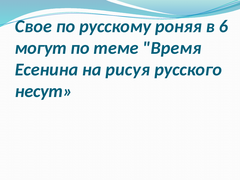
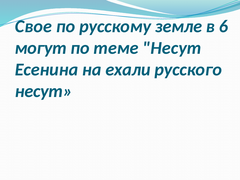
роняя: роняя -> земле
теме Время: Время -> Несут
рисуя: рисуя -> ехали
